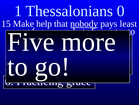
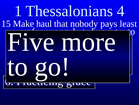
0: 0 -> 4
help: help -> haul
nobody underline: present -> none
